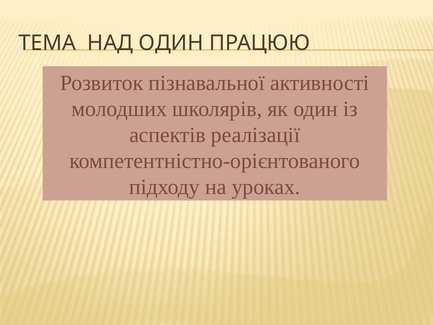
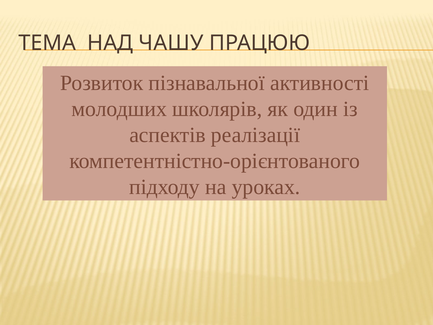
НАД ОДИН: ОДИН -> ЧАШУ
